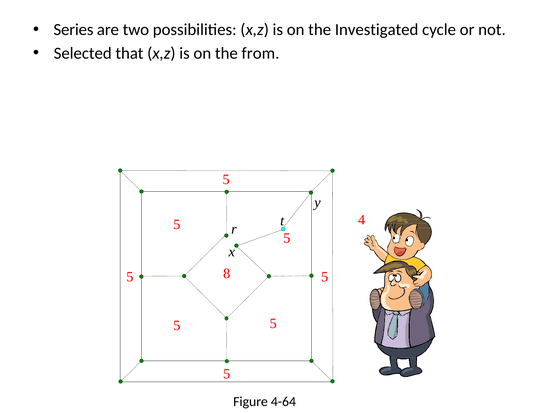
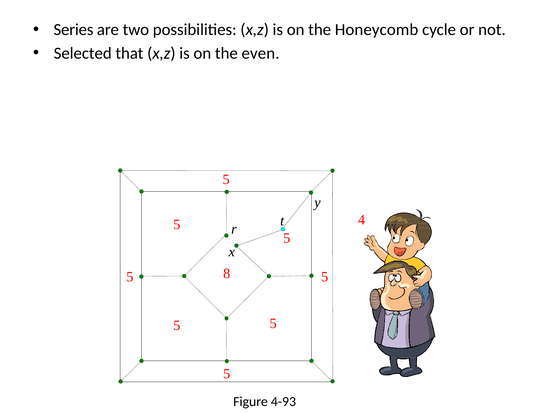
Investigated: Investigated -> Honeycomb
from: from -> even
4-64: 4-64 -> 4-93
